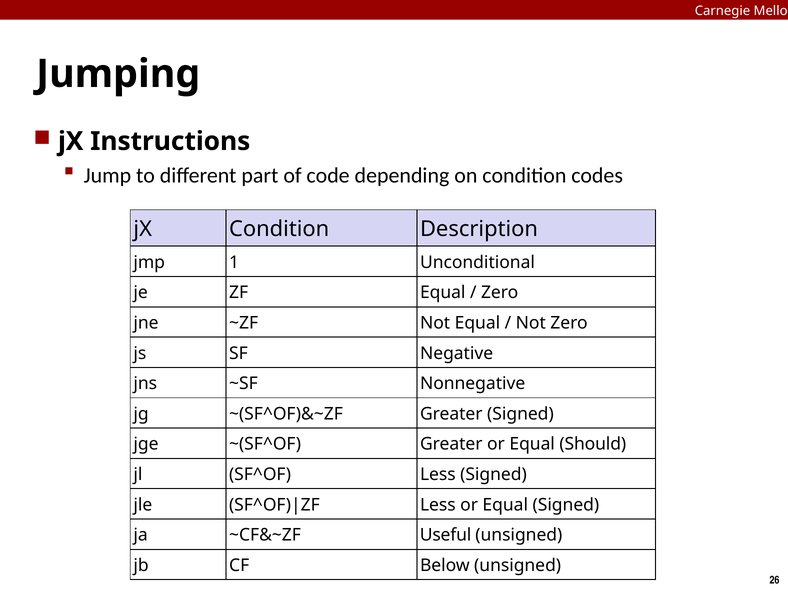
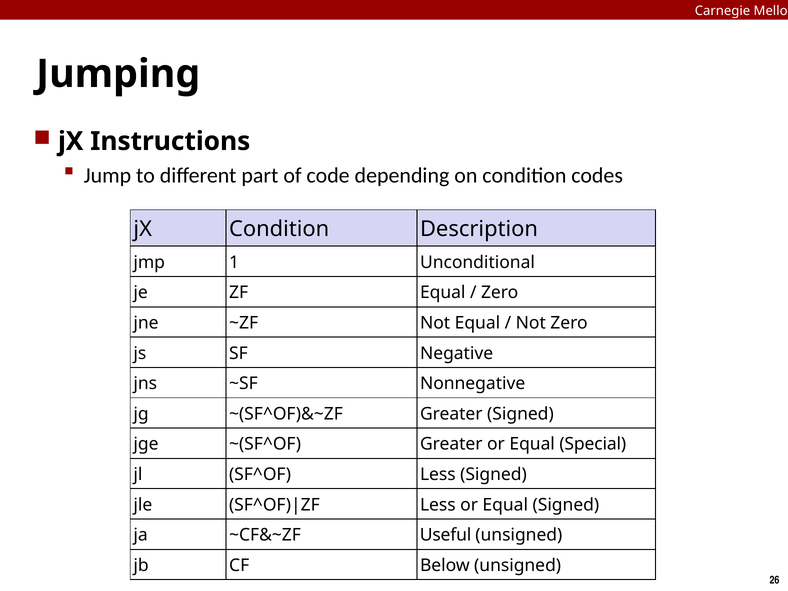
Should: Should -> Special
